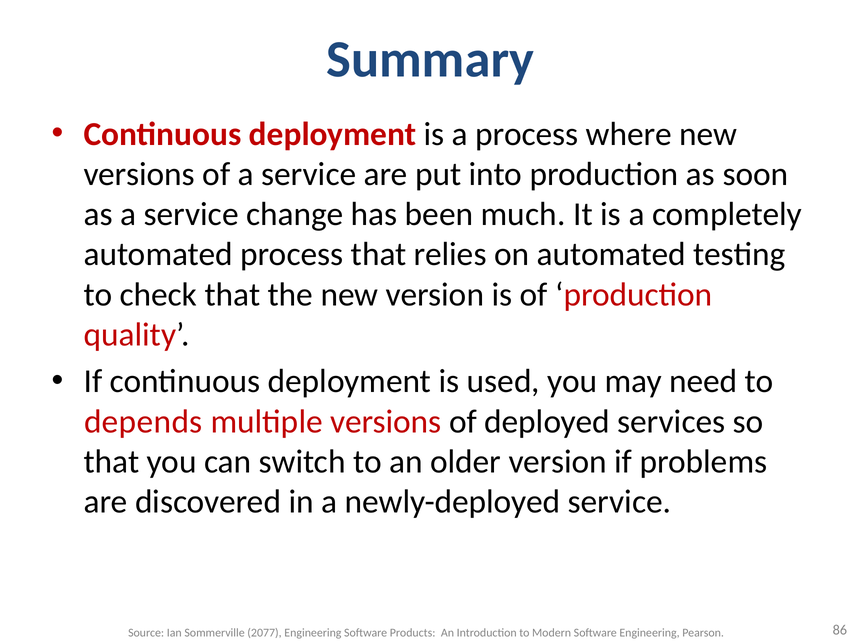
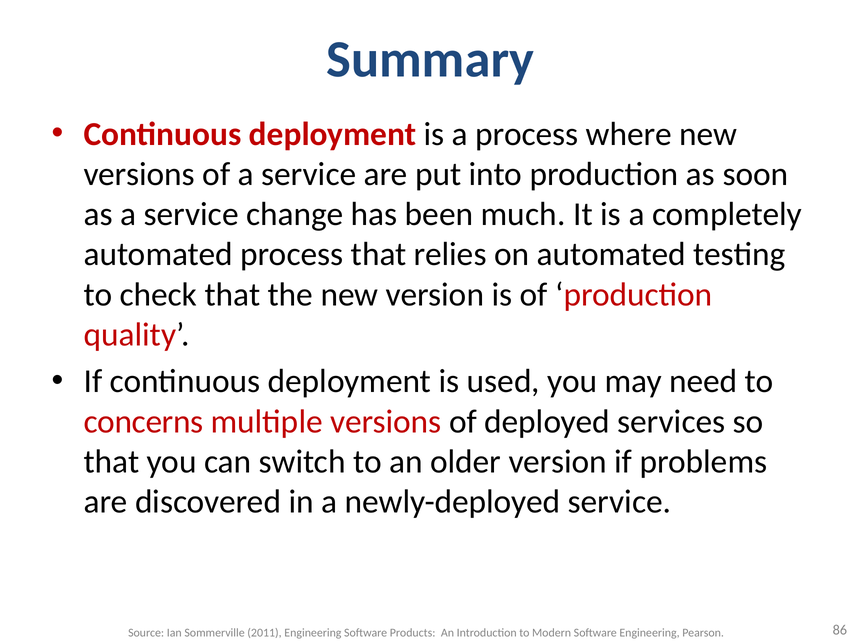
depends: depends -> concerns
2077: 2077 -> 2011
